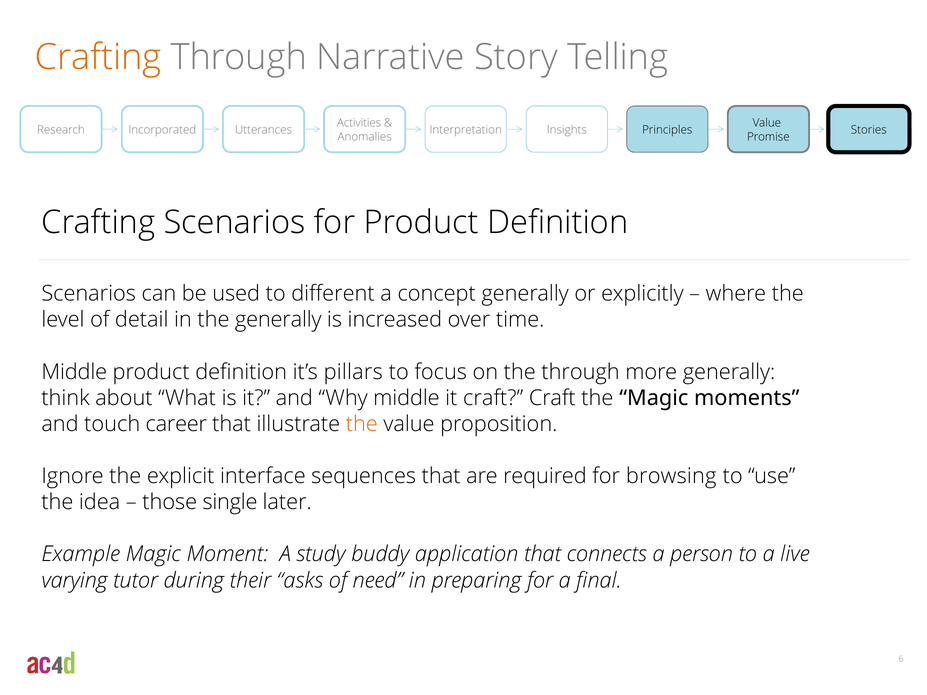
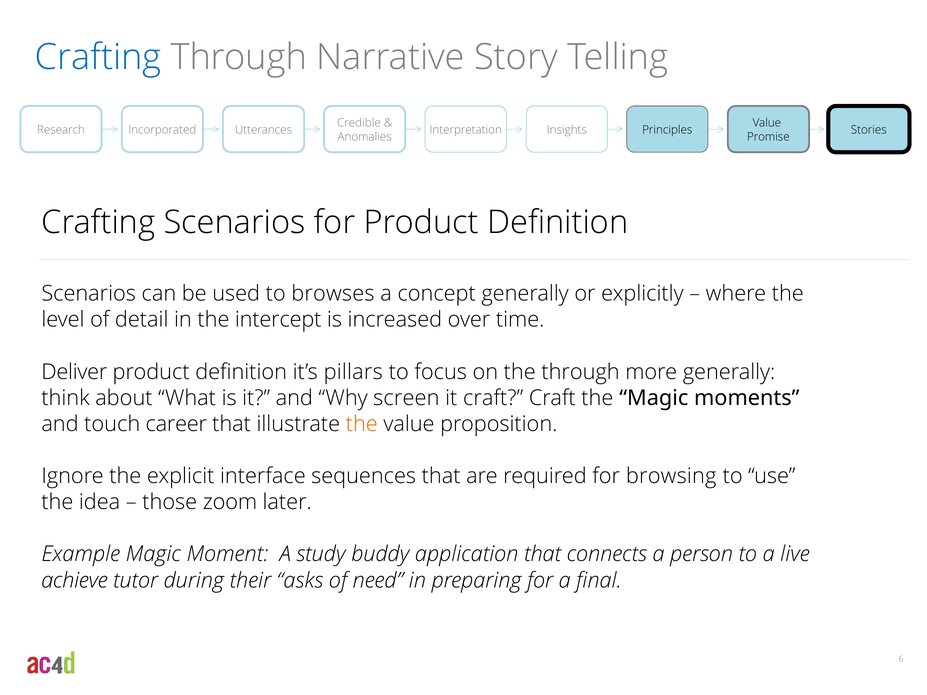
Crafting at (98, 57) colour: orange -> blue
Activities: Activities -> Credible
different: different -> browses
the generally: generally -> intercept
Middle at (74, 372): Middle -> Deliver
Why middle: middle -> screen
single: single -> zoom
varying: varying -> achieve
